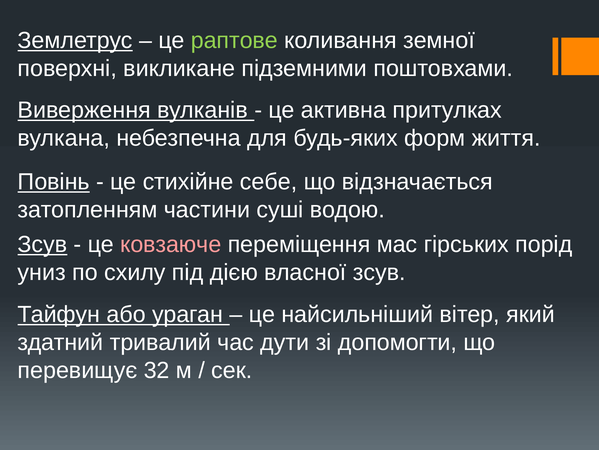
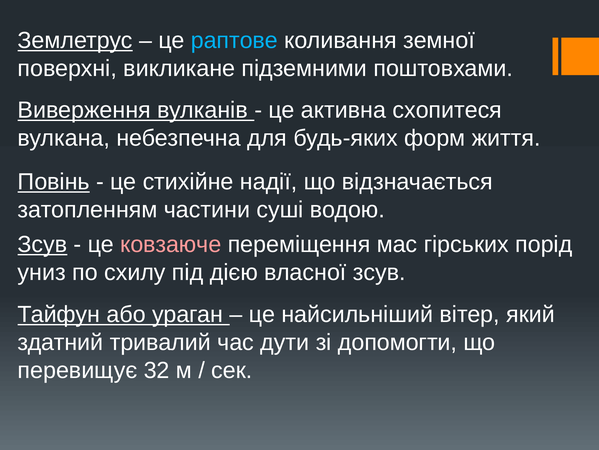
раптове colour: light green -> light blue
притулках: притулках -> схопитеся
себе: себе -> надії
